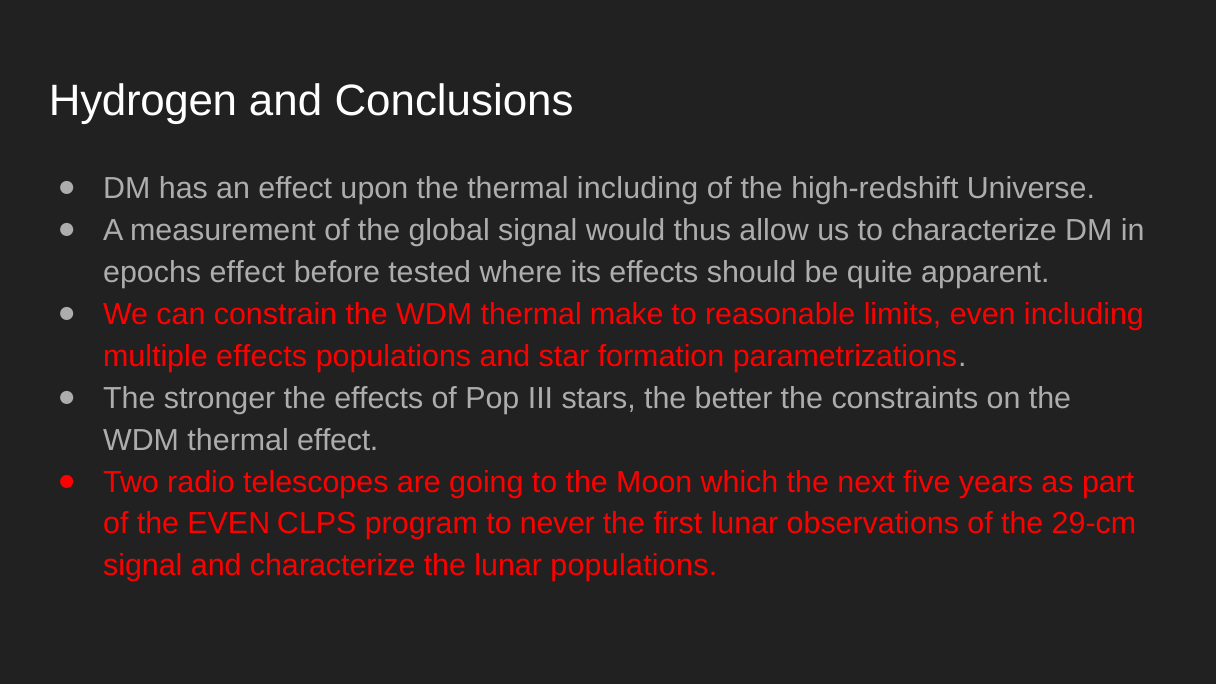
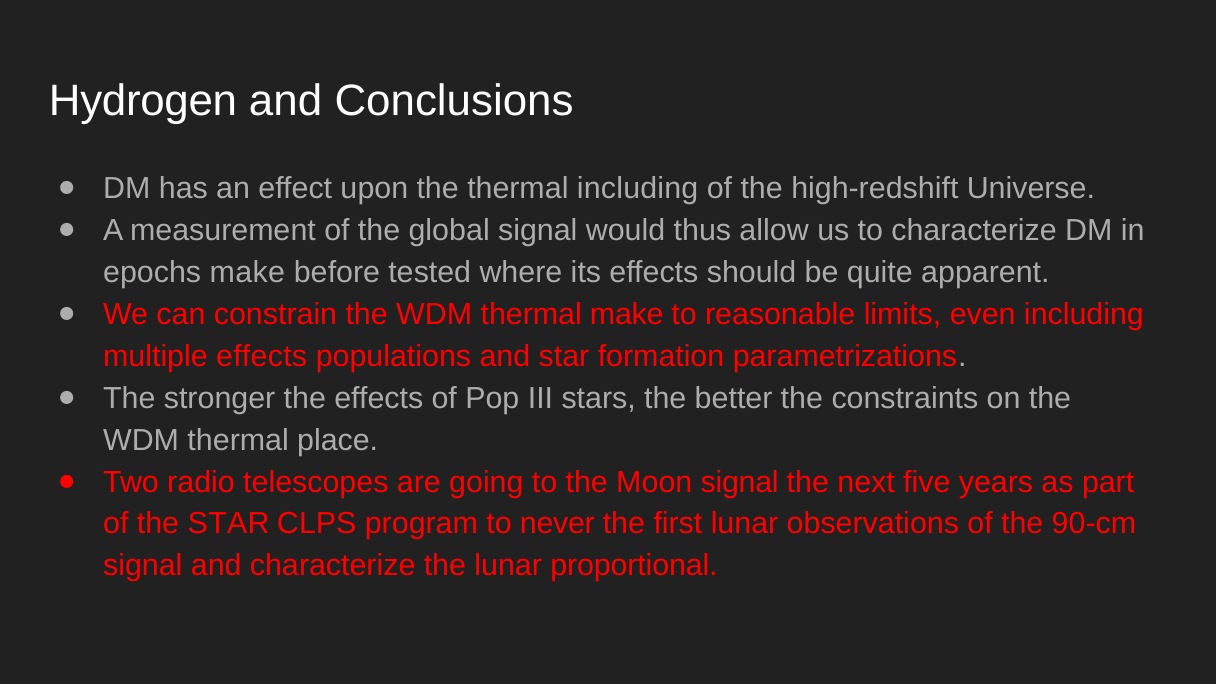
epochs effect: effect -> make
thermal effect: effect -> place
Moon which: which -> signal
the EVEN: EVEN -> STAR
29-cm: 29-cm -> 90-cm
lunar populations: populations -> proportional
